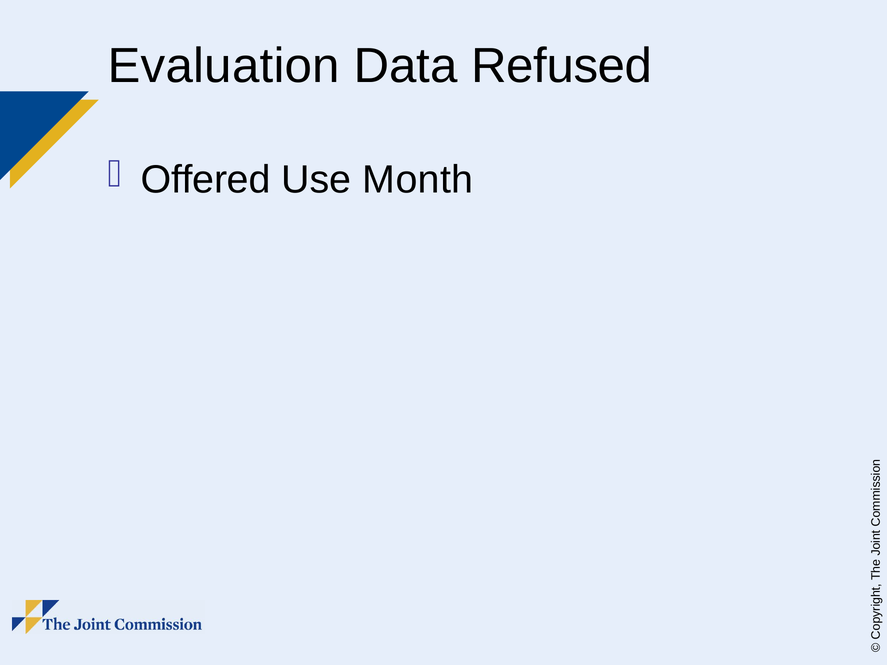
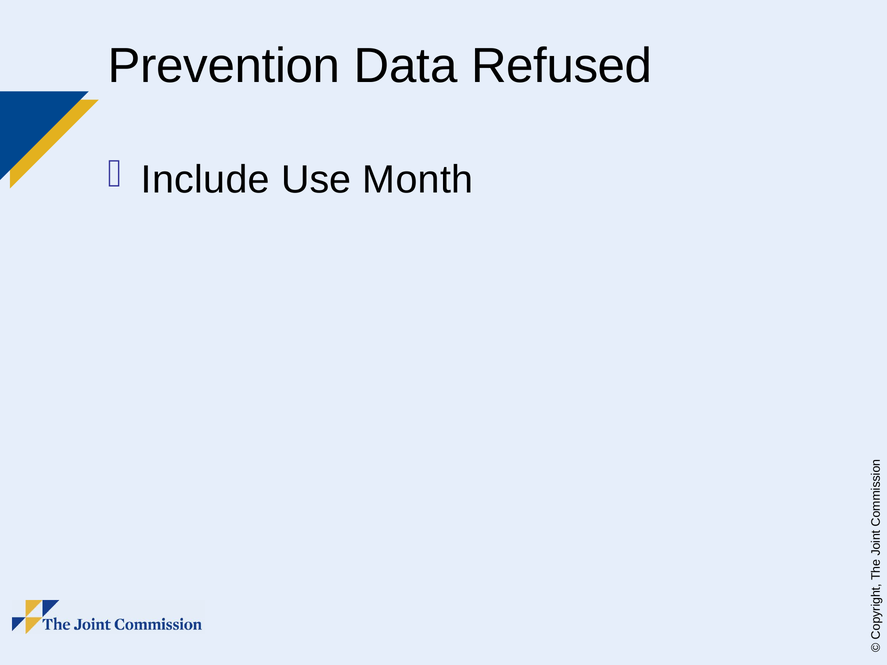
Evaluation: Evaluation -> Prevention
Offered: Offered -> Include
